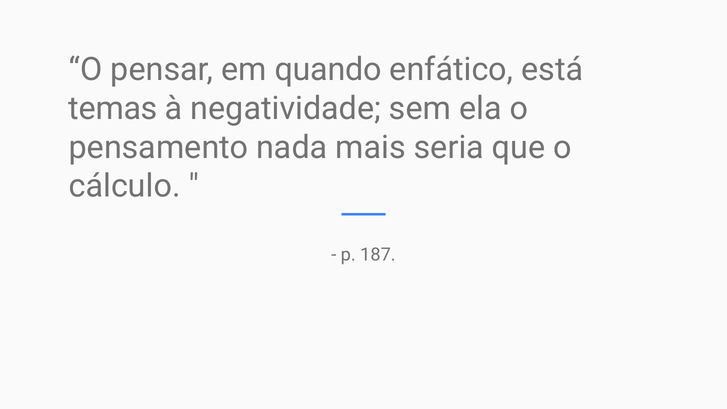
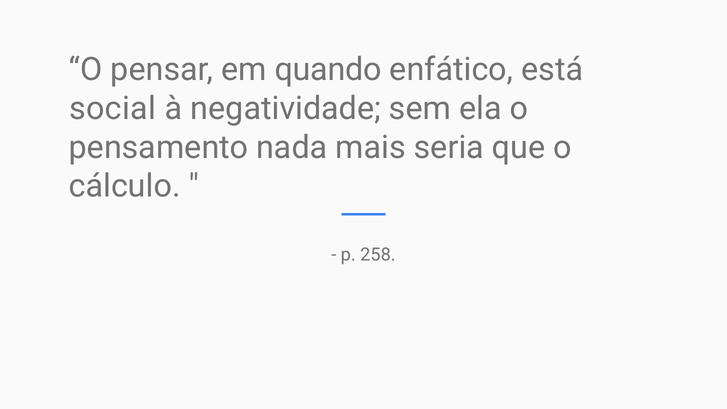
temas: temas -> social
187: 187 -> 258
